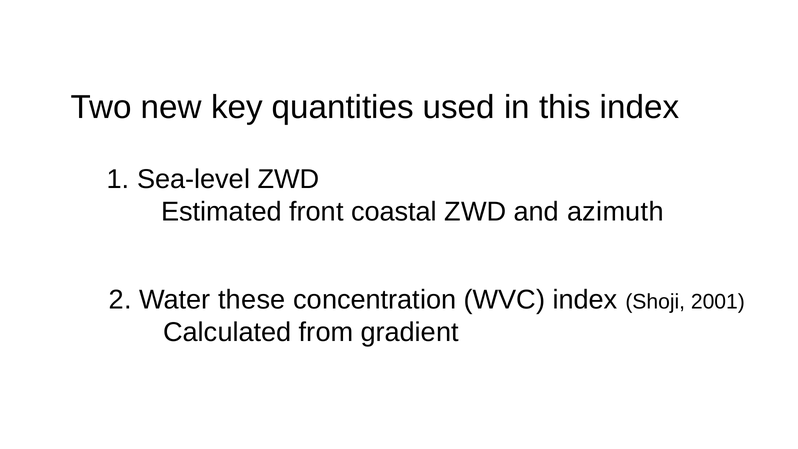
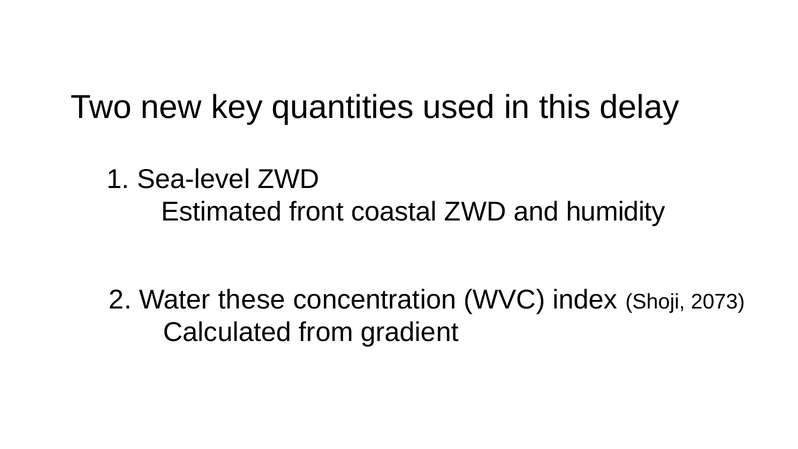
this index: index -> delay
azimuth: azimuth -> humidity
2001: 2001 -> 2073
